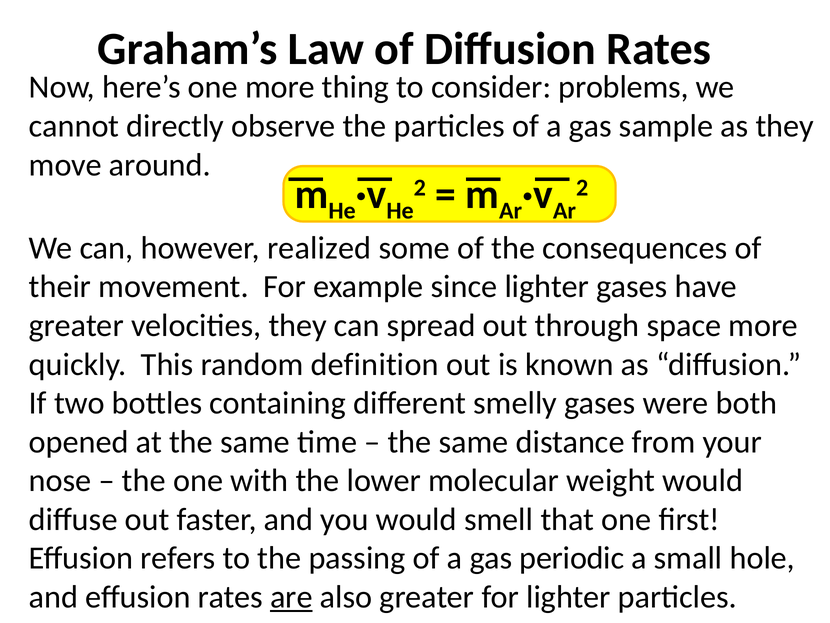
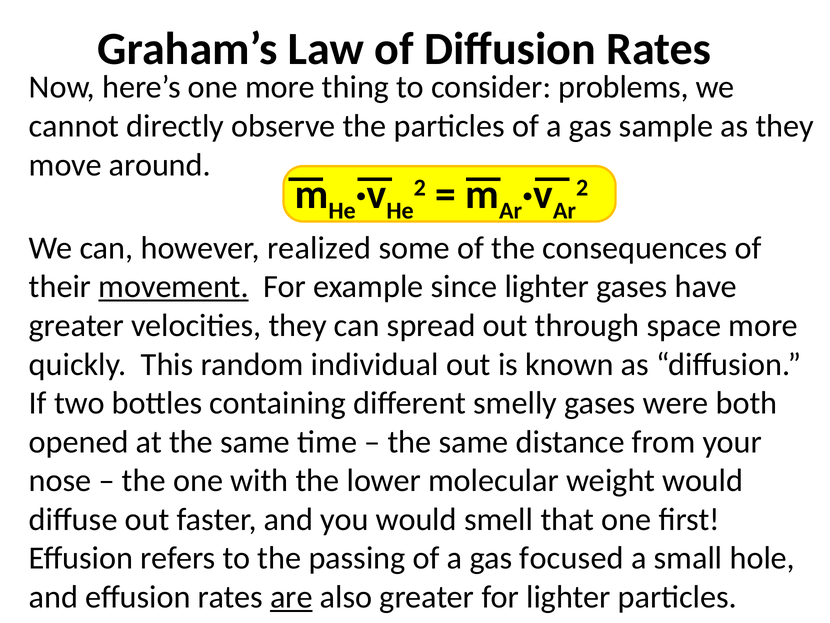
movement underline: none -> present
definition: definition -> individual
periodic: periodic -> focused
